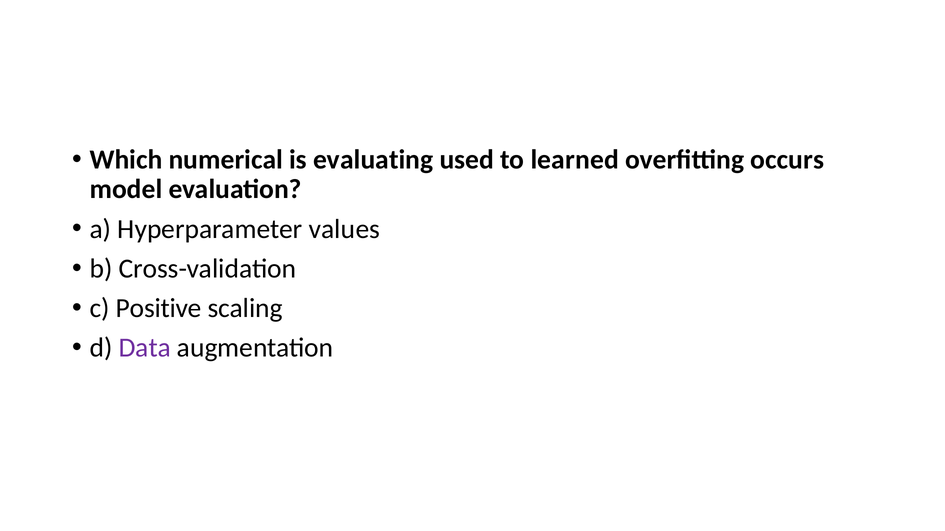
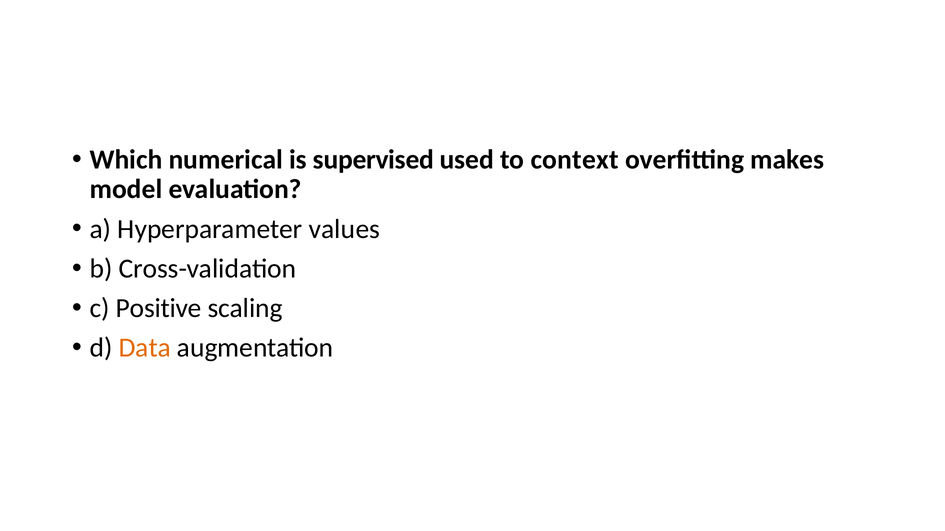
evaluating: evaluating -> supervised
learned: learned -> context
occurs: occurs -> makes
Data colour: purple -> orange
